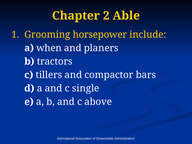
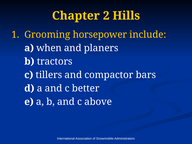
Able: Able -> Hills
single: single -> better
